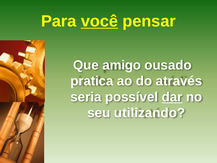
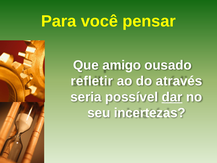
você underline: present -> none
pratica: pratica -> refletir
utilizando: utilizando -> incertezas
